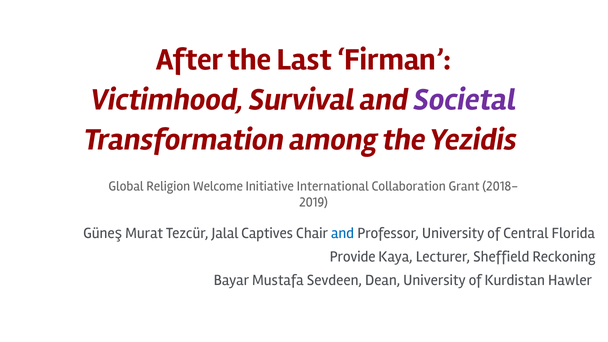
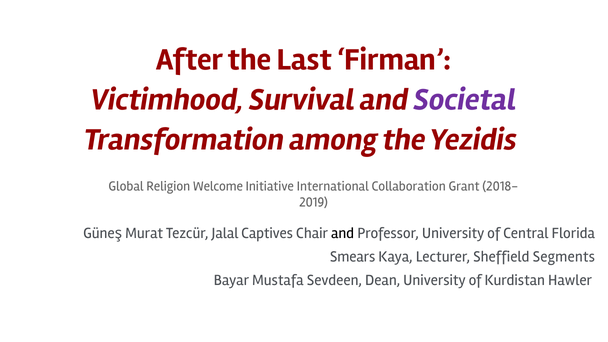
and at (343, 233) colour: blue -> black
Provide: Provide -> Smears
Reckoning: Reckoning -> Segments
